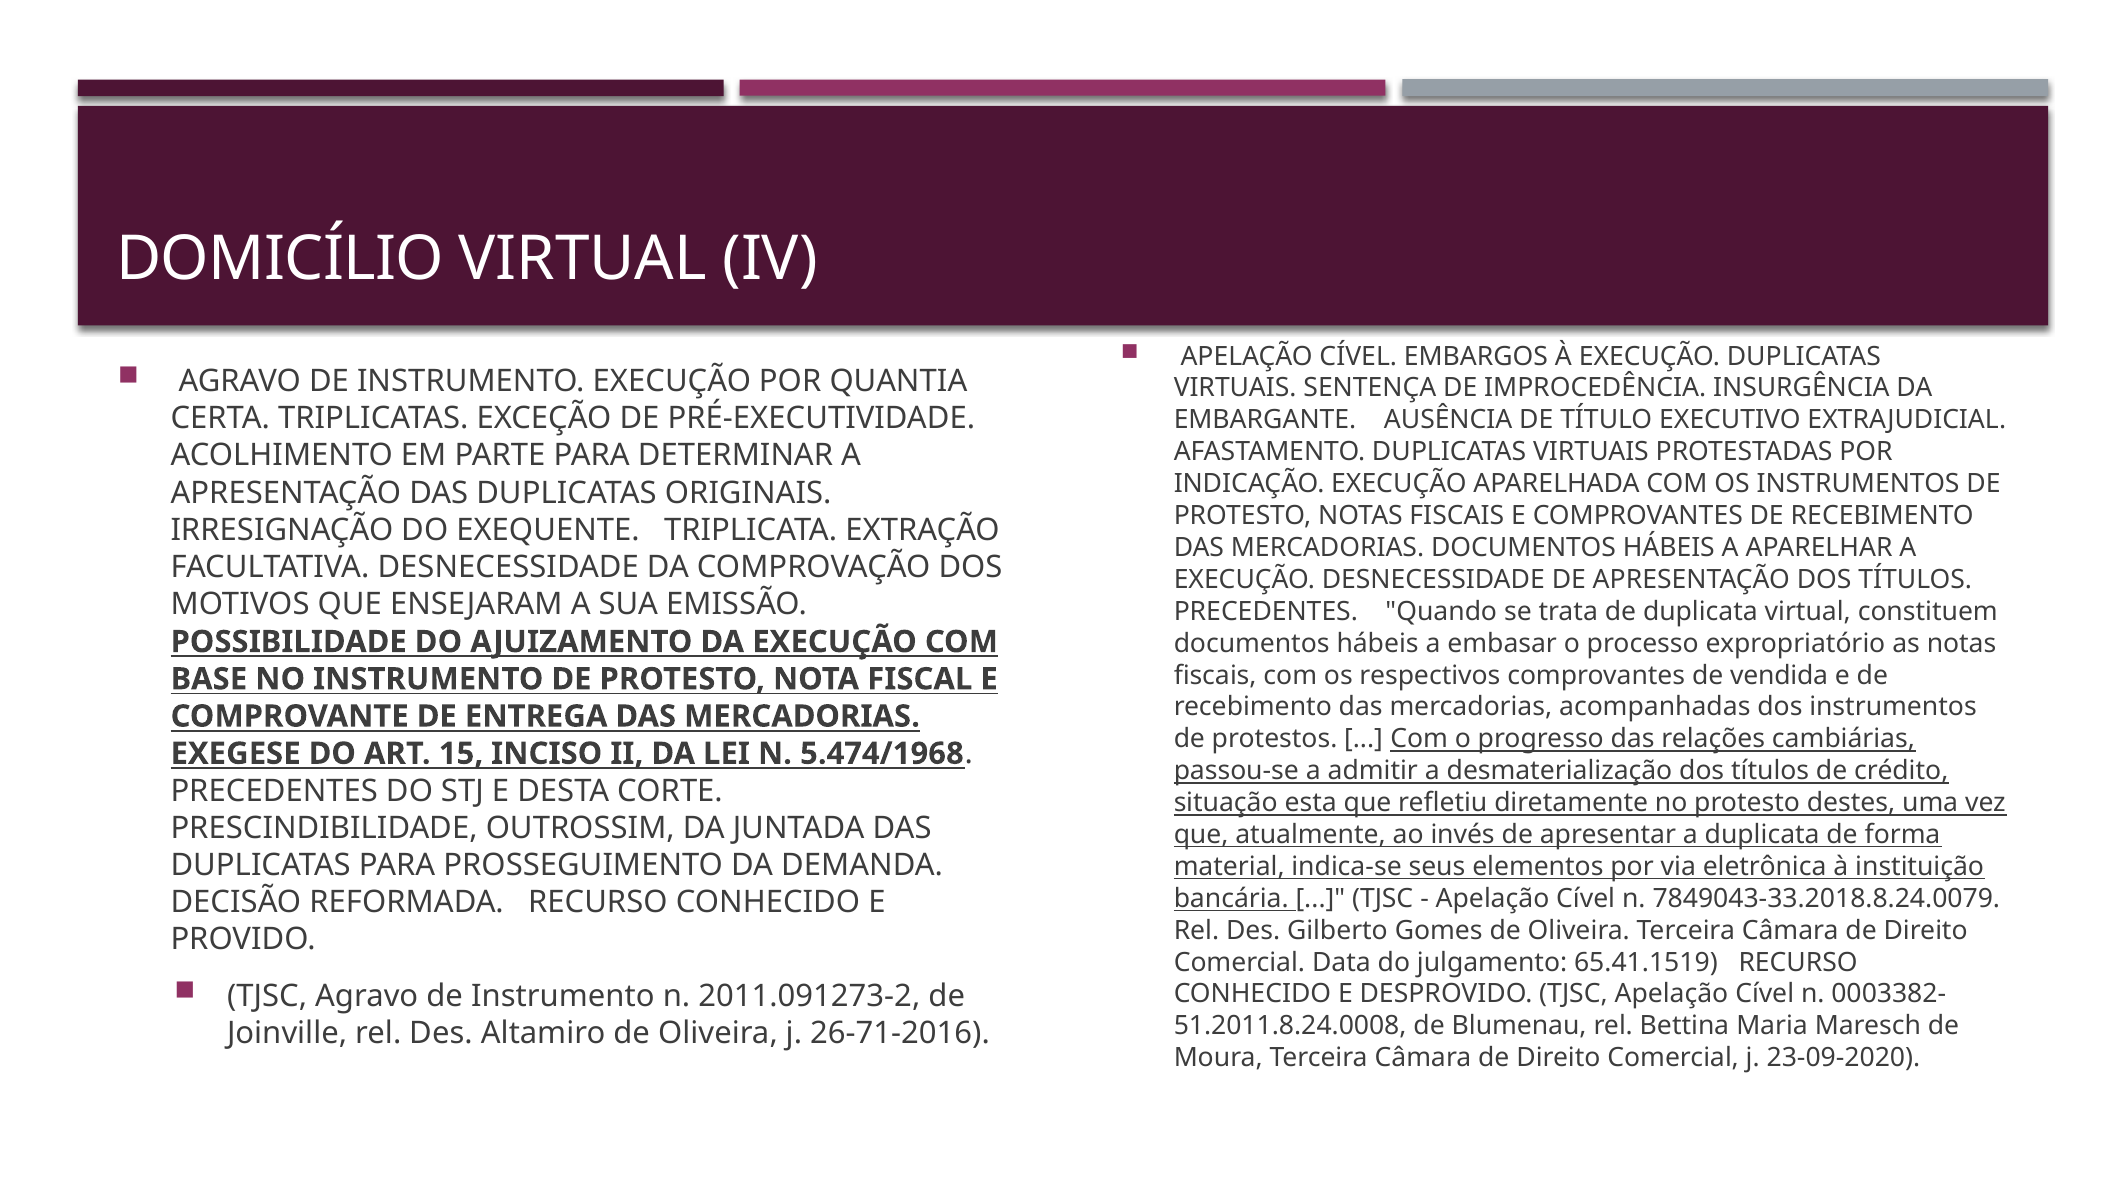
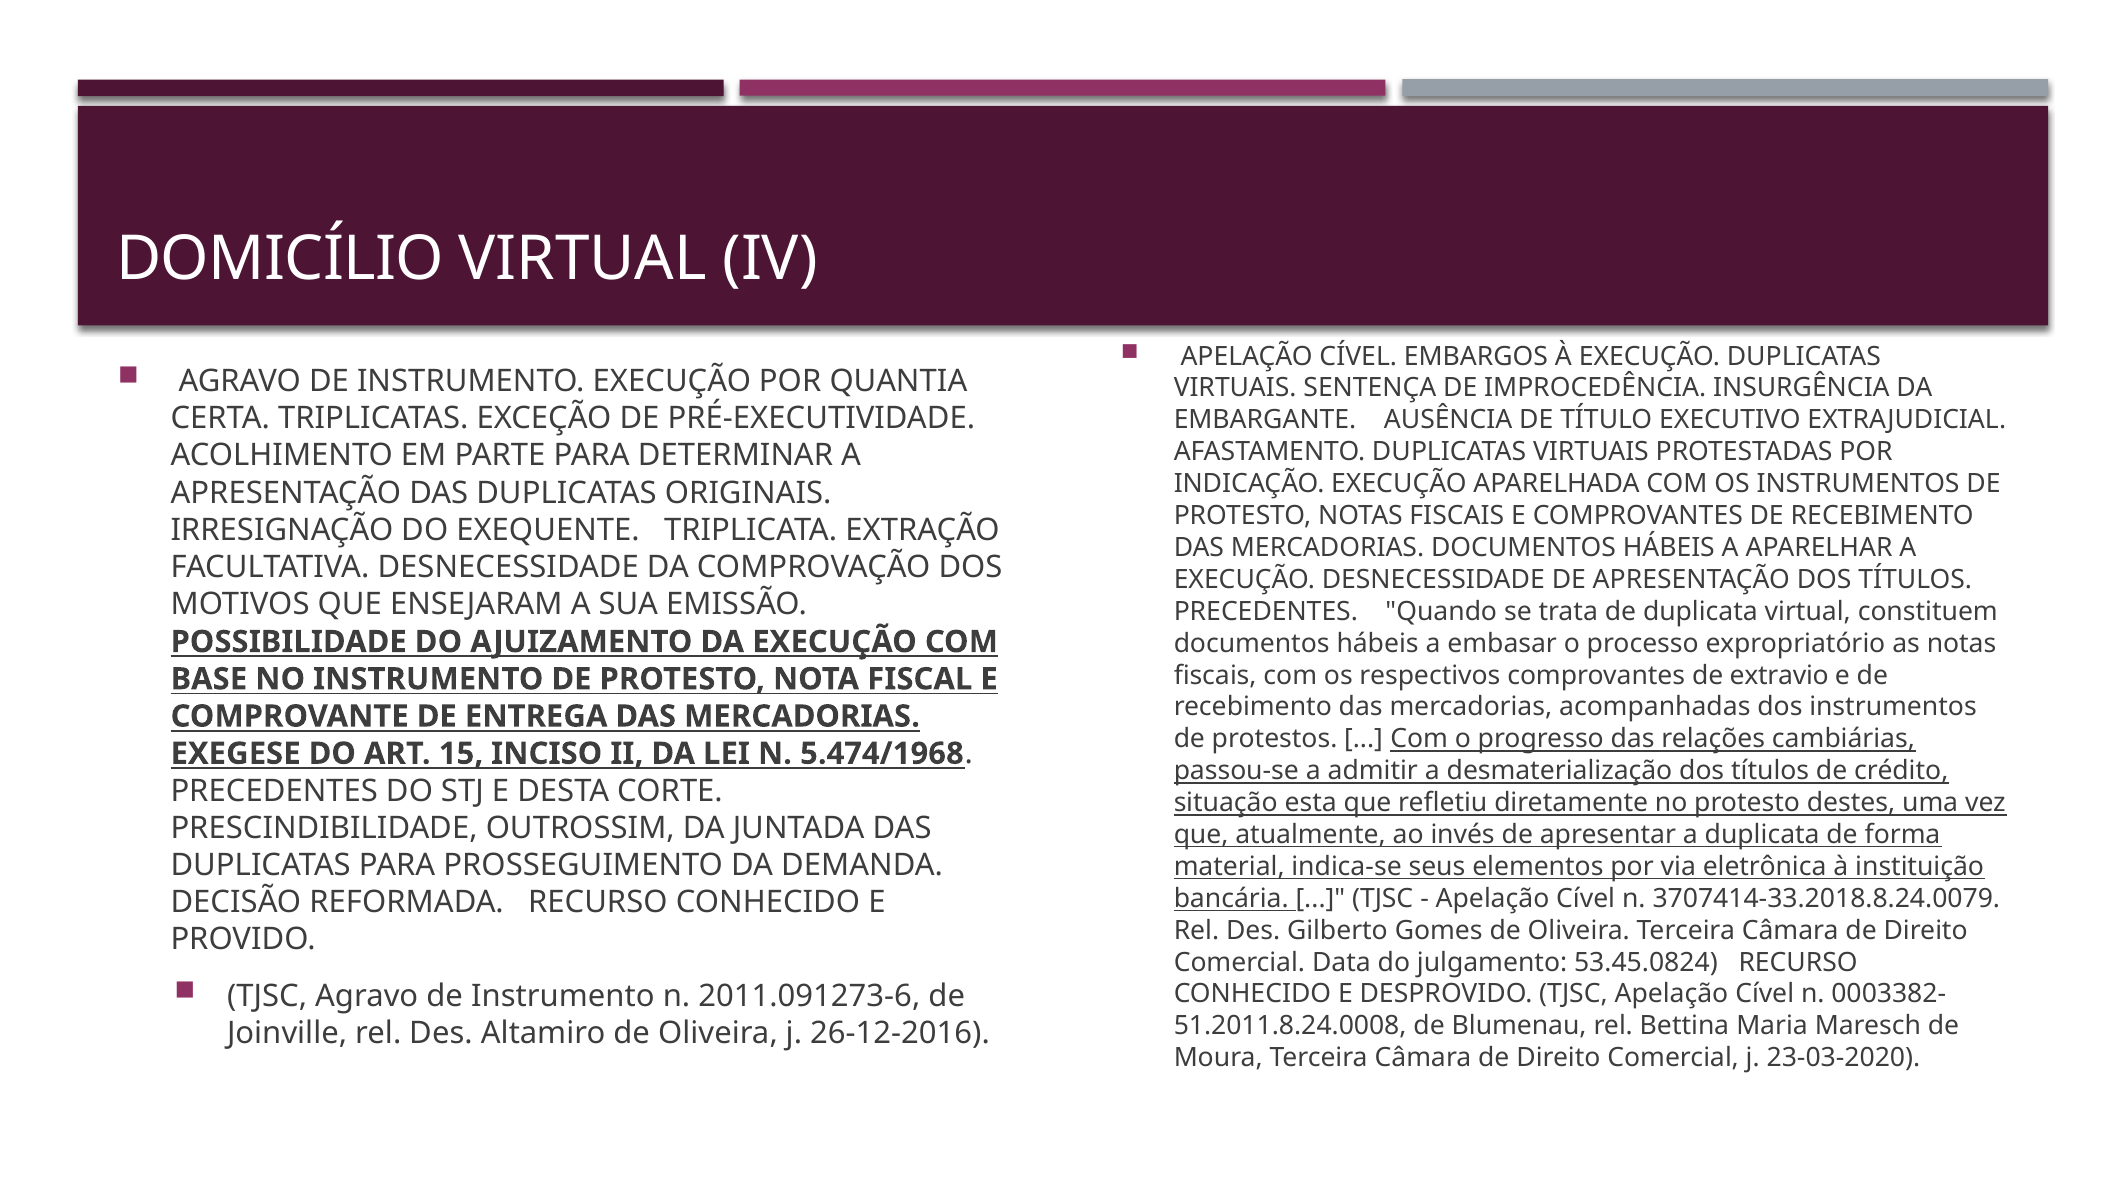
vendida: vendida -> extravio
7849043-33.2018.8.24.0079: 7849043-33.2018.8.24.0079 -> 3707414-33.2018.8.24.0079
65.41.1519: 65.41.1519 -> 53.45.0824
2011.091273-2: 2011.091273-2 -> 2011.091273-6
26-71-2016: 26-71-2016 -> 26-12-2016
23-09-2020: 23-09-2020 -> 23-03-2020
